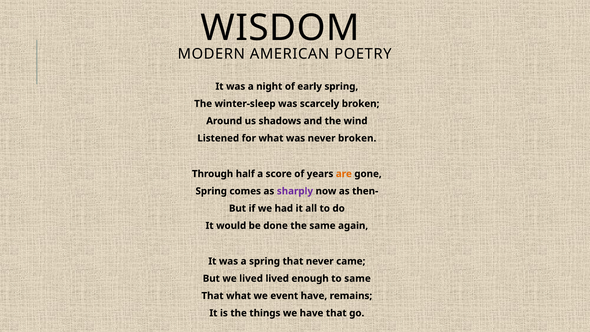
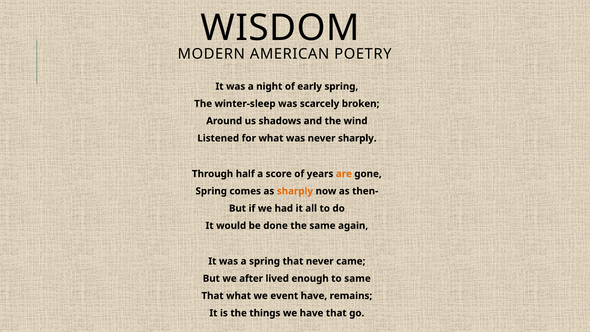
never broken: broken -> sharply
sharply at (295, 191) colour: purple -> orange
we lived: lived -> after
